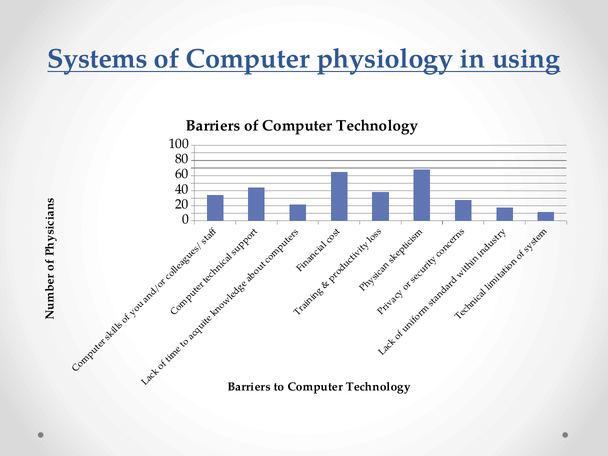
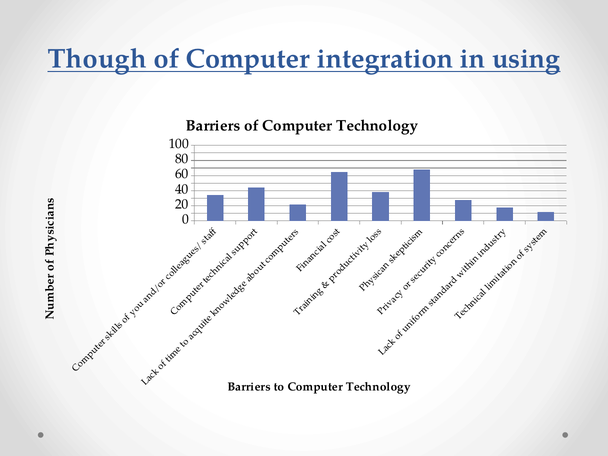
Systems: Systems -> Though
physiology: physiology -> integration
